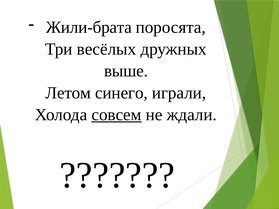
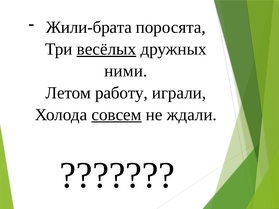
весёлых underline: none -> present
выше: выше -> ними
синего: синего -> работу
